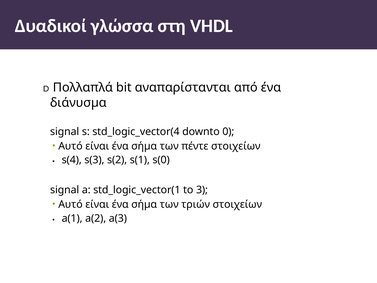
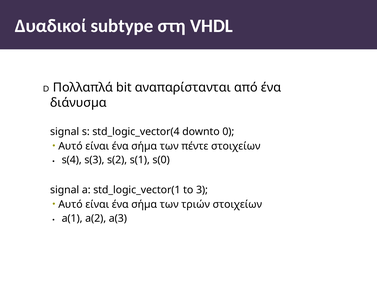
γλώσσα: γλώσσα -> subtype
